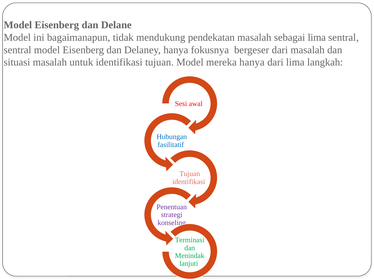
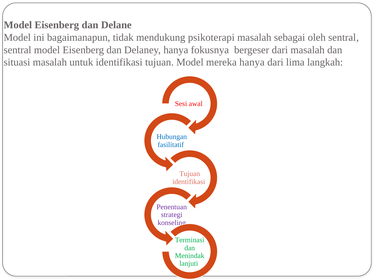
pendekatan: pendekatan -> psikoterapi
sebagai lima: lima -> oleh
